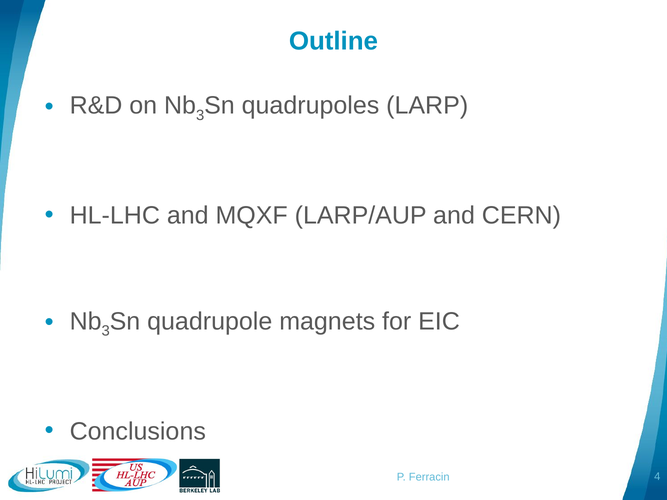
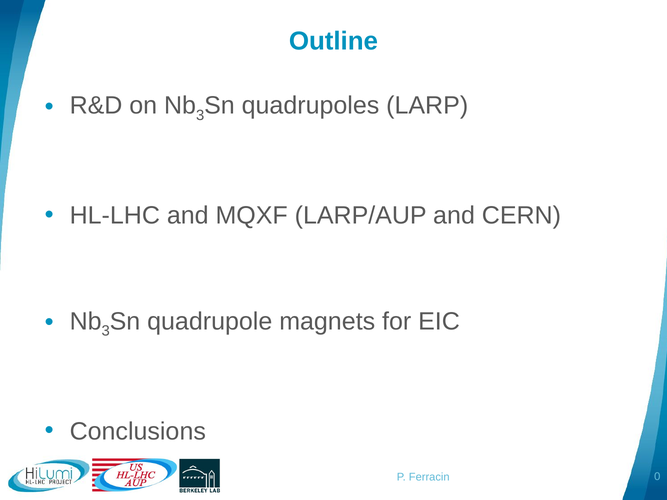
4: 4 -> 0
